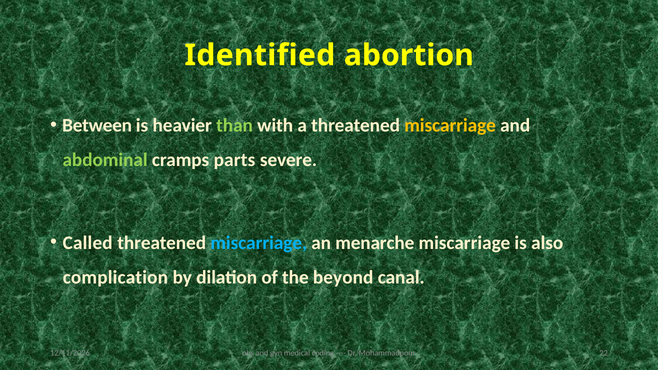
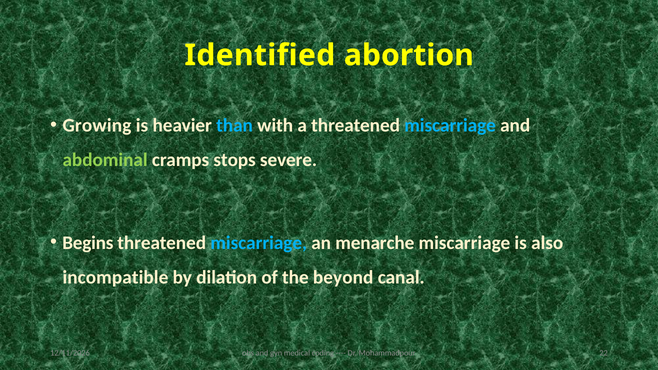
Between: Between -> Growing
than colour: light green -> light blue
miscarriage at (450, 125) colour: yellow -> light blue
parts: parts -> stops
Called: Called -> Begins
complication: complication -> incompatible
